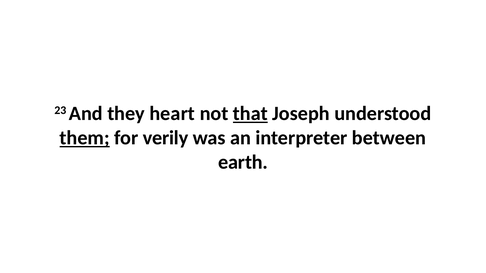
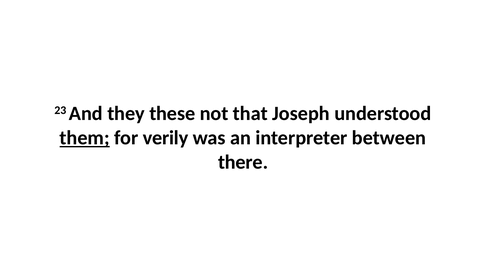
heart: heart -> these
that underline: present -> none
earth: earth -> there
